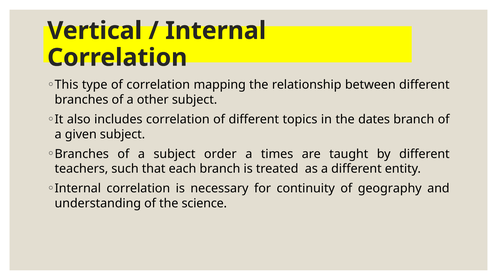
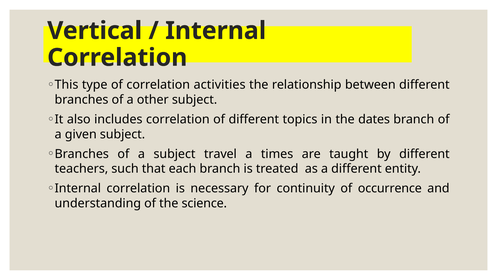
mapping: mapping -> activities
order: order -> travel
geography: geography -> occurrence
